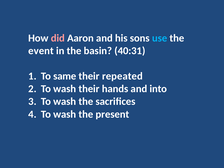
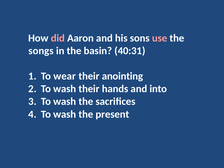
use colour: light blue -> pink
event: event -> songs
same: same -> wear
repeated: repeated -> anointing
